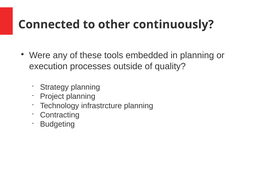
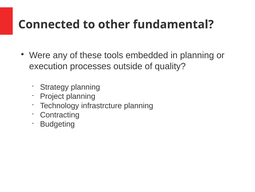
continuously: continuously -> fundamental
